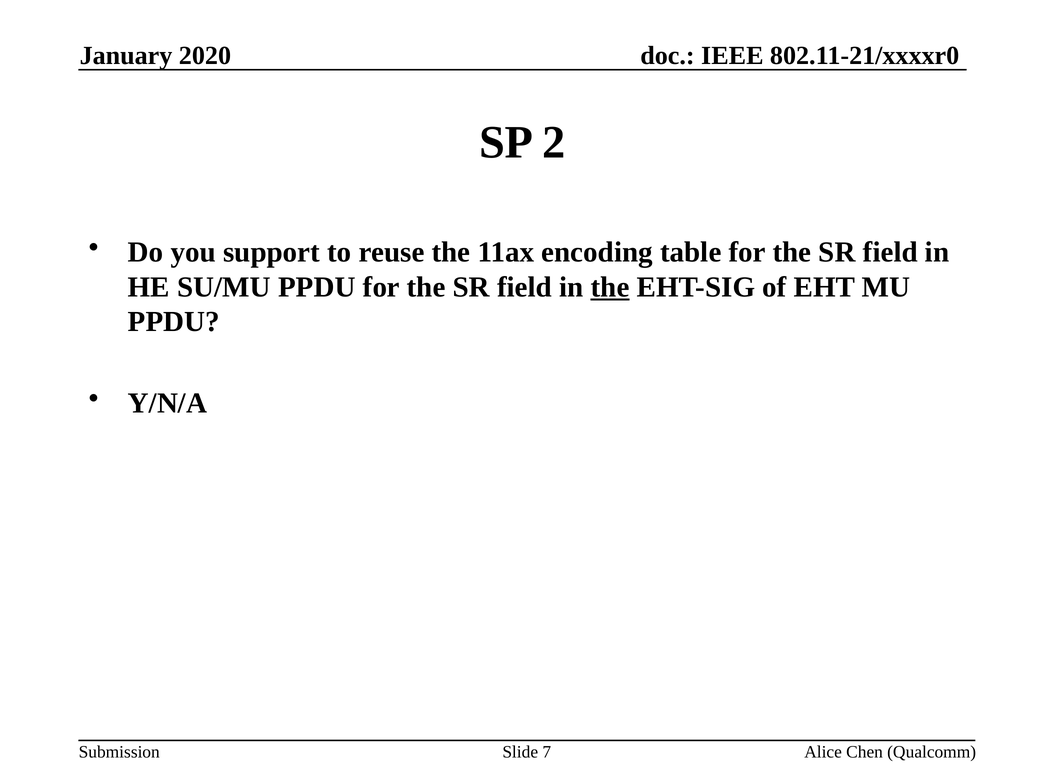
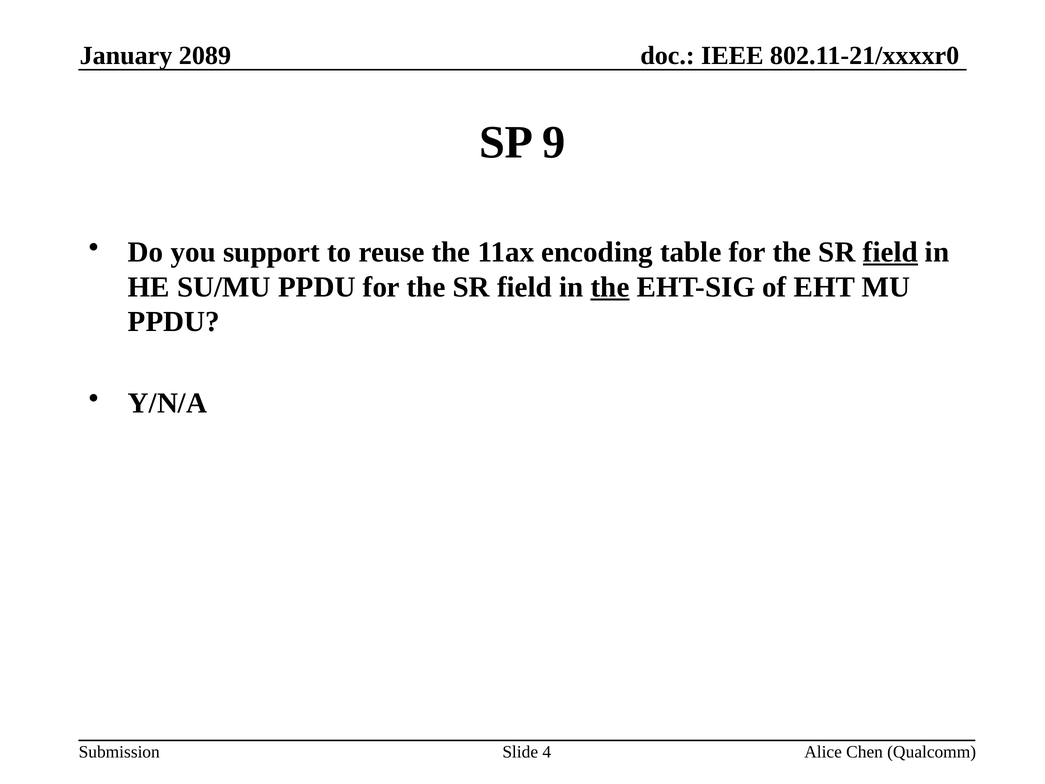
2020: 2020 -> 2089
2: 2 -> 9
field at (890, 252) underline: none -> present
7: 7 -> 4
